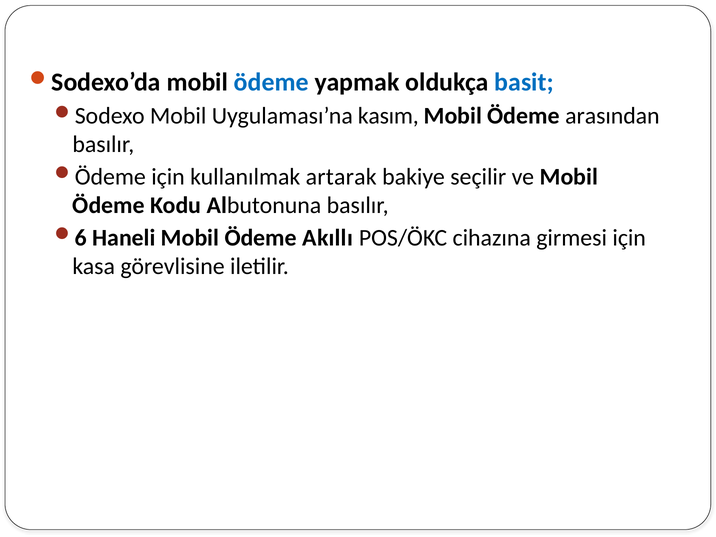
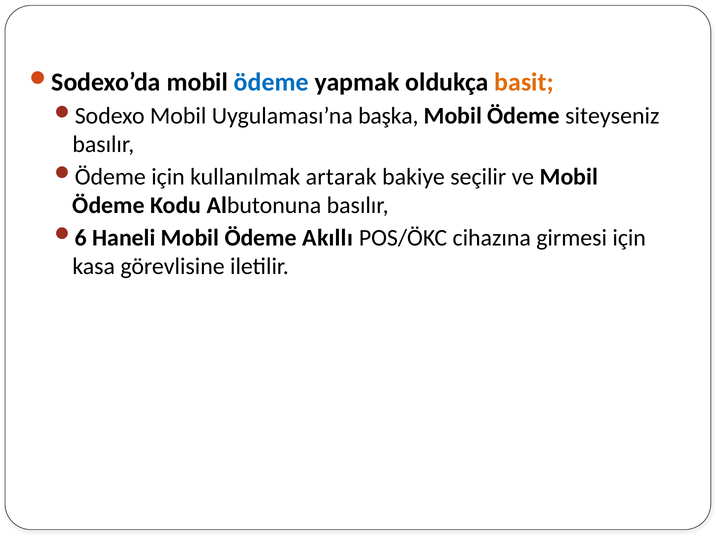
basit colour: blue -> orange
kasım: kasım -> başka
arasından: arasından -> siteyseniz
